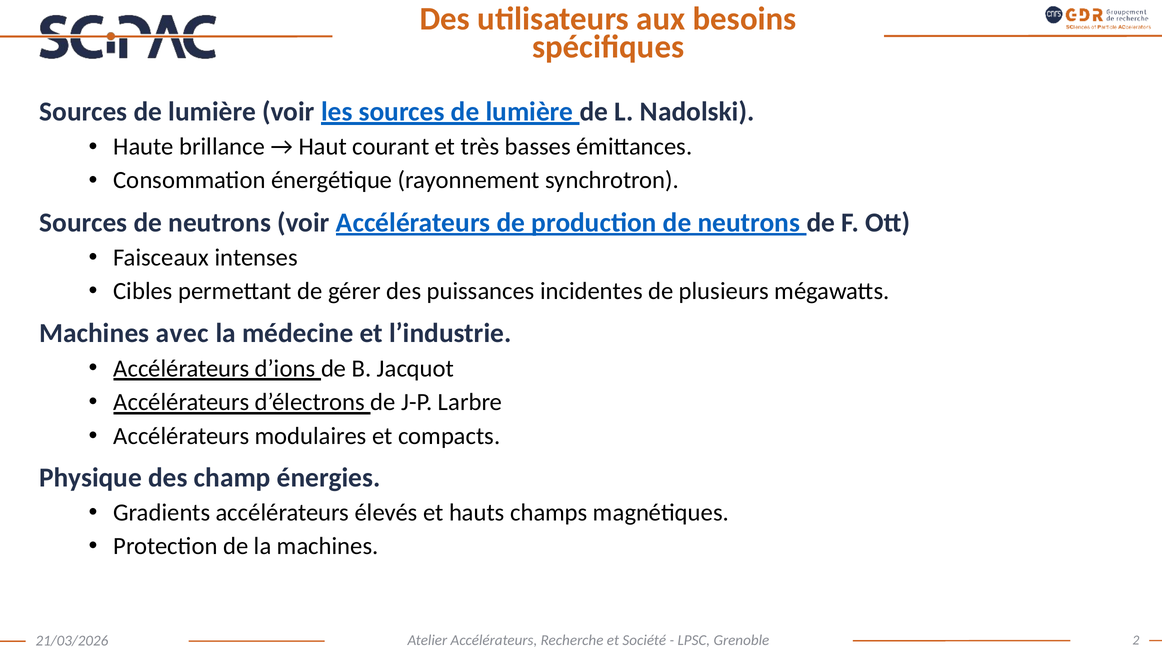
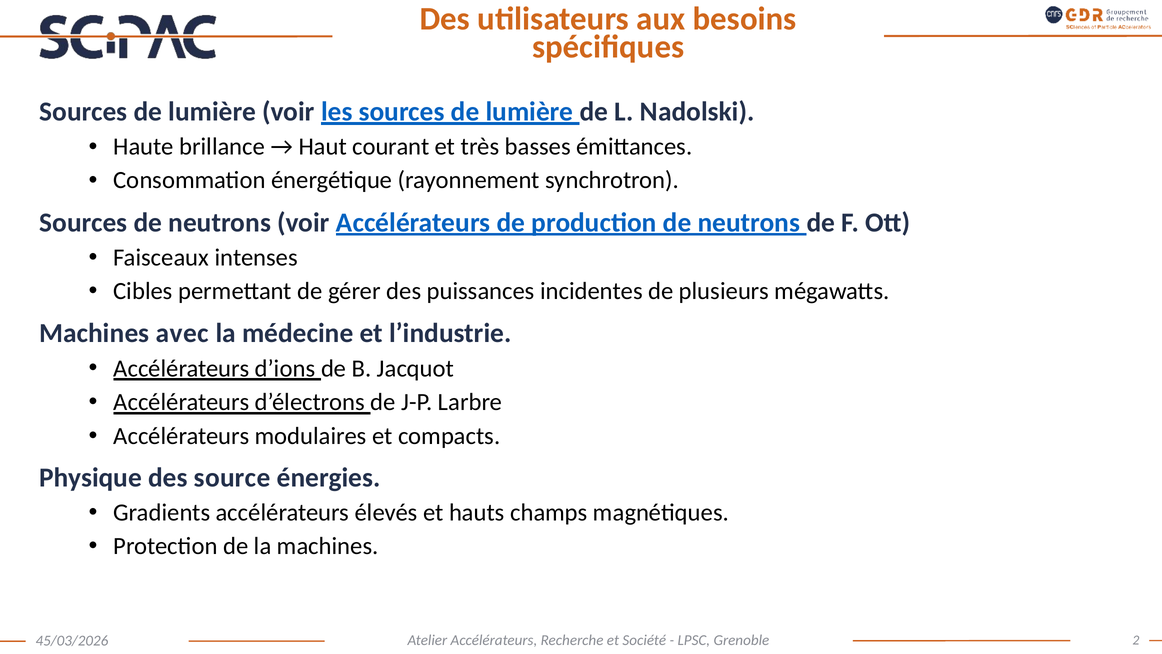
champ: champ -> source
21/03/2026: 21/03/2026 -> 45/03/2026
